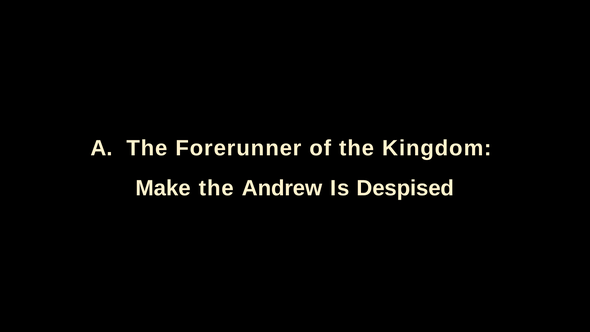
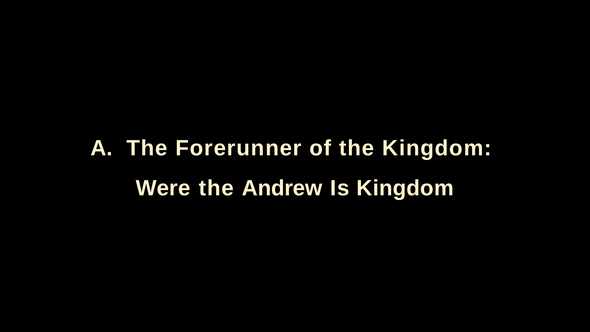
Make: Make -> Were
Is Despised: Despised -> Kingdom
